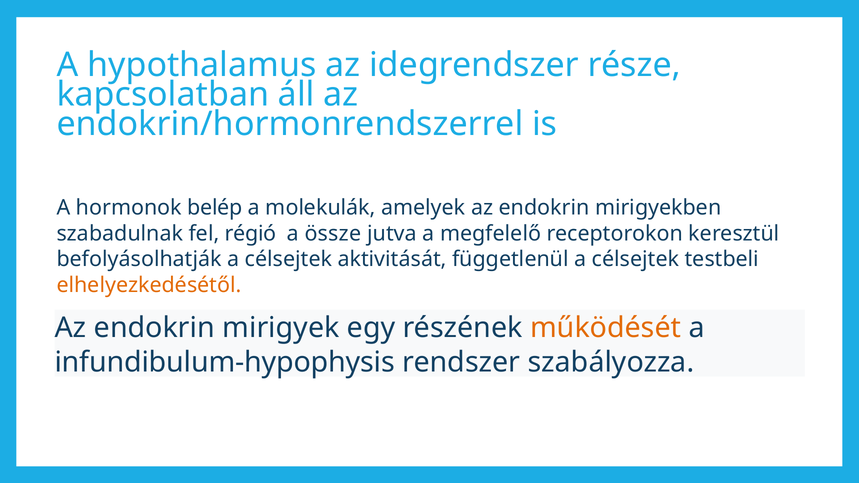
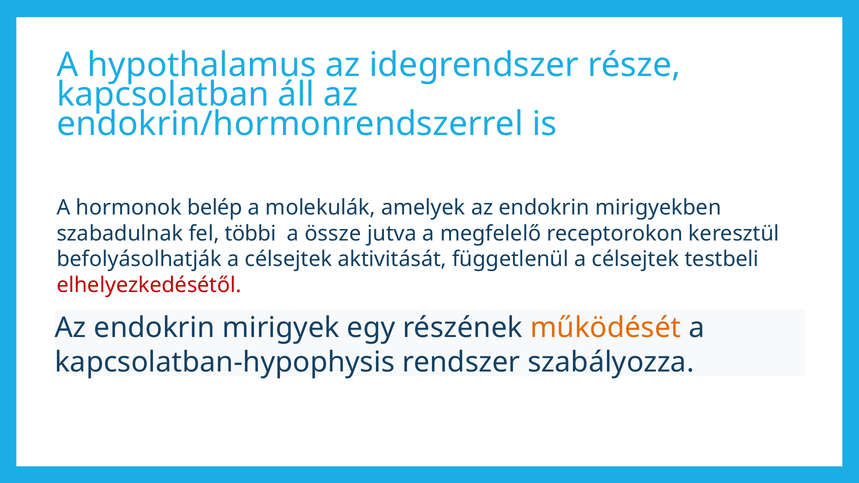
régió: régió -> többi
elhelyezkedésétől colour: orange -> red
infundibulum-hypophysis: infundibulum-hypophysis -> kapcsolatban-hypophysis
